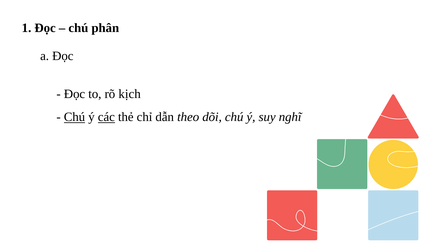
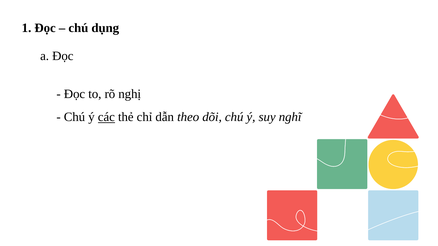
phân: phân -> dụng
kịch: kịch -> nghị
Chú at (74, 117) underline: present -> none
